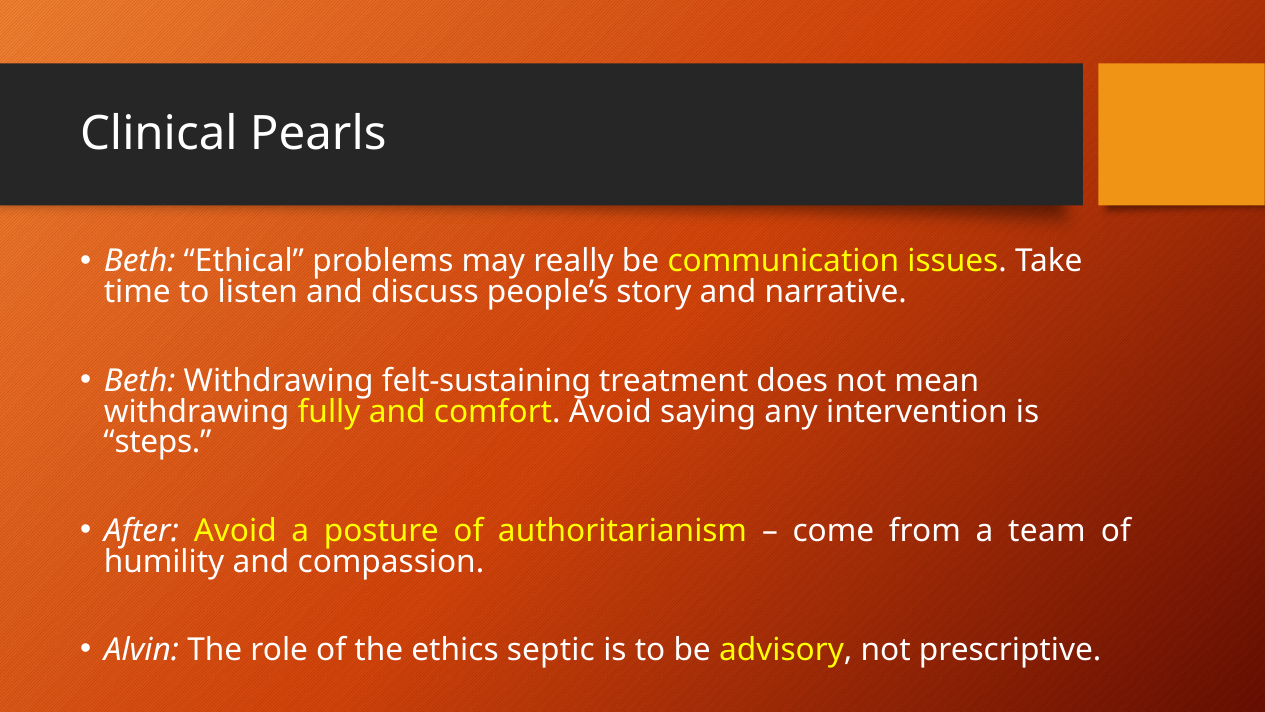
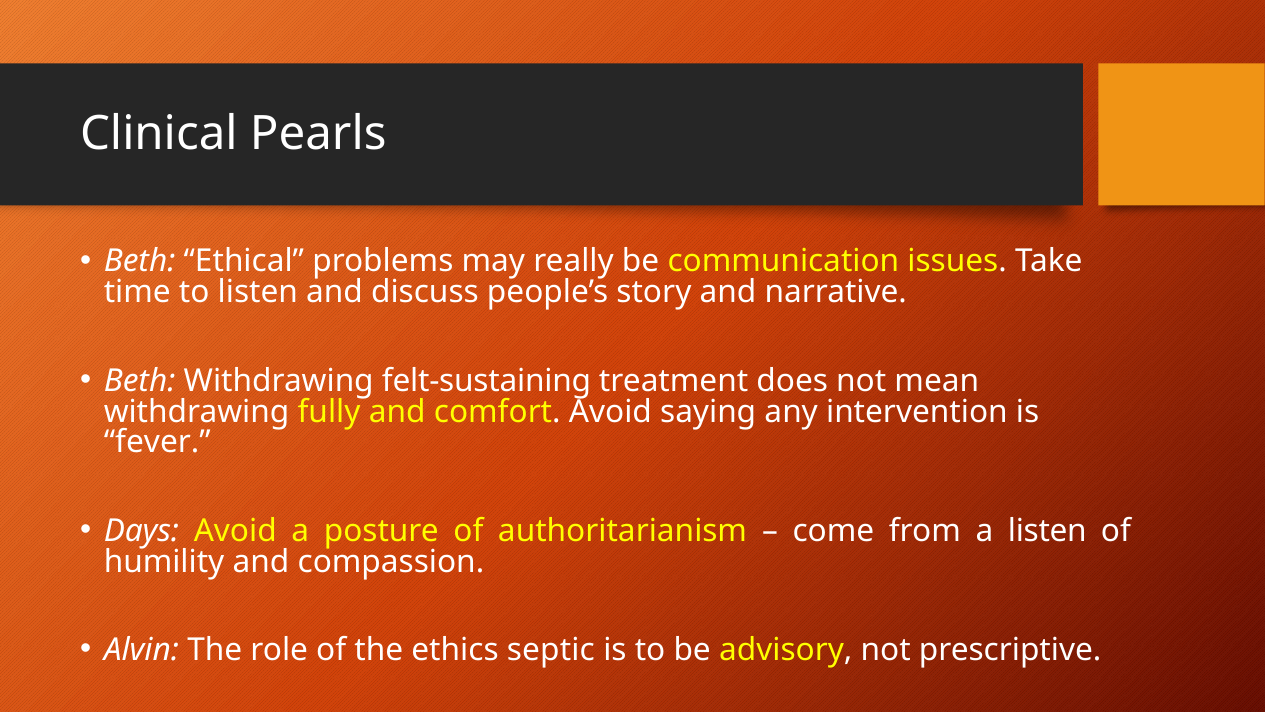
steps: steps -> fever
After: After -> Days
a team: team -> listen
